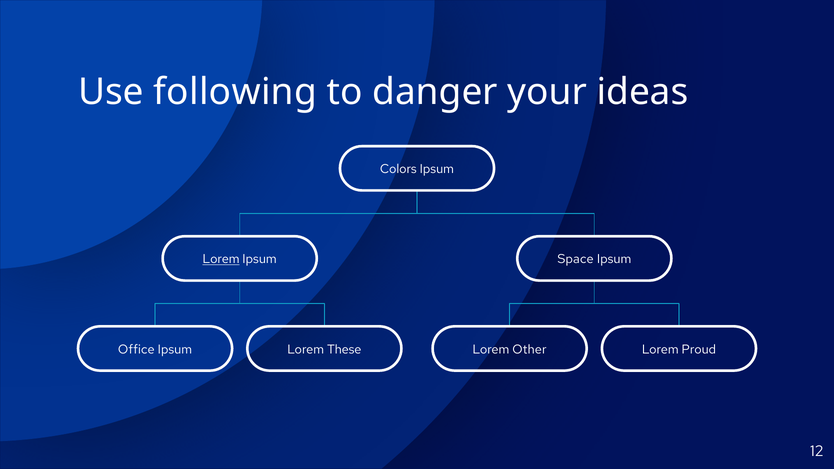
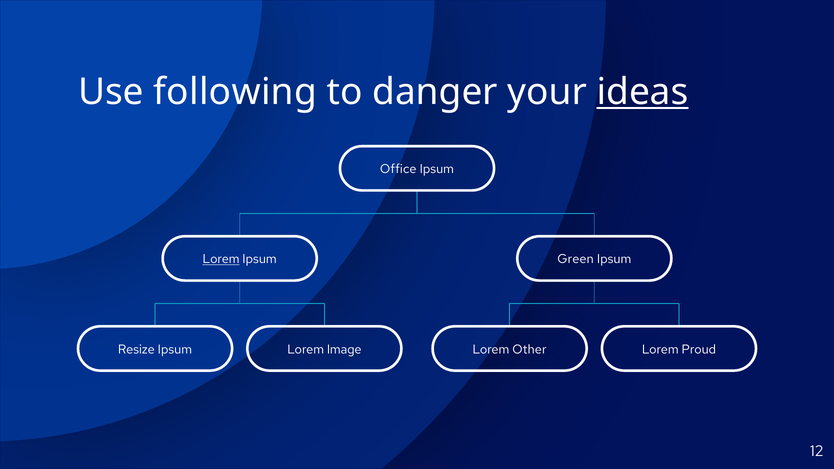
ideas underline: none -> present
Colors: Colors -> Office
Space: Space -> Green
Office: Office -> Resize
These: These -> Image
